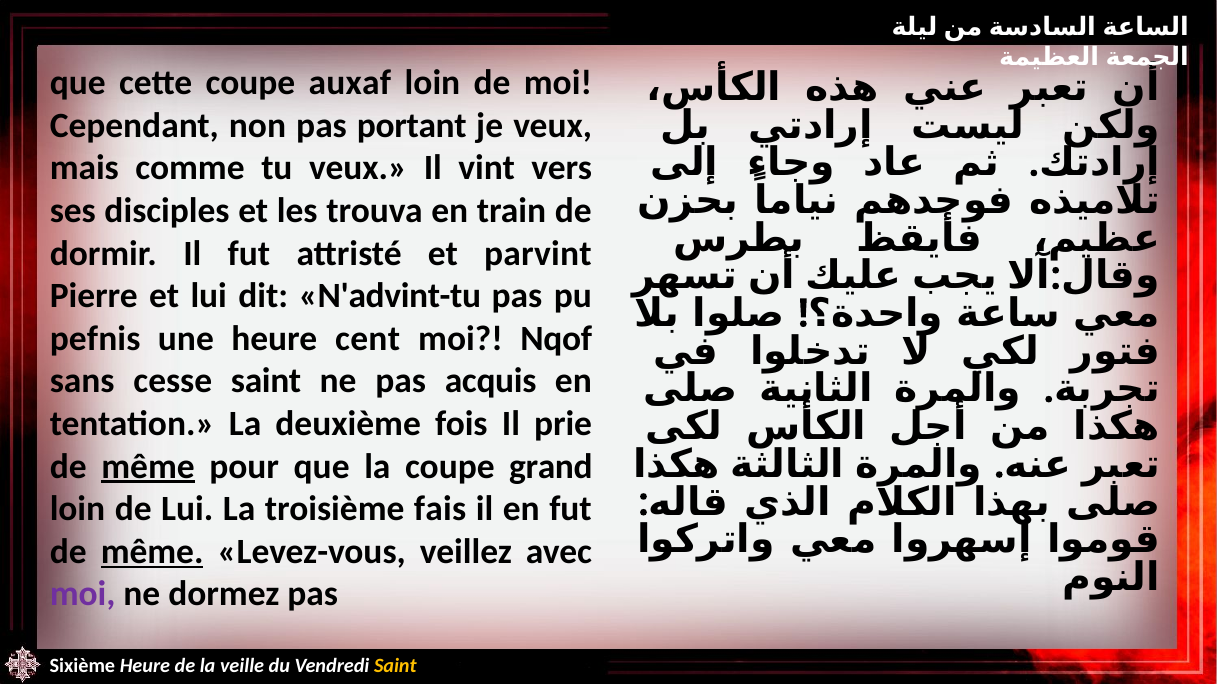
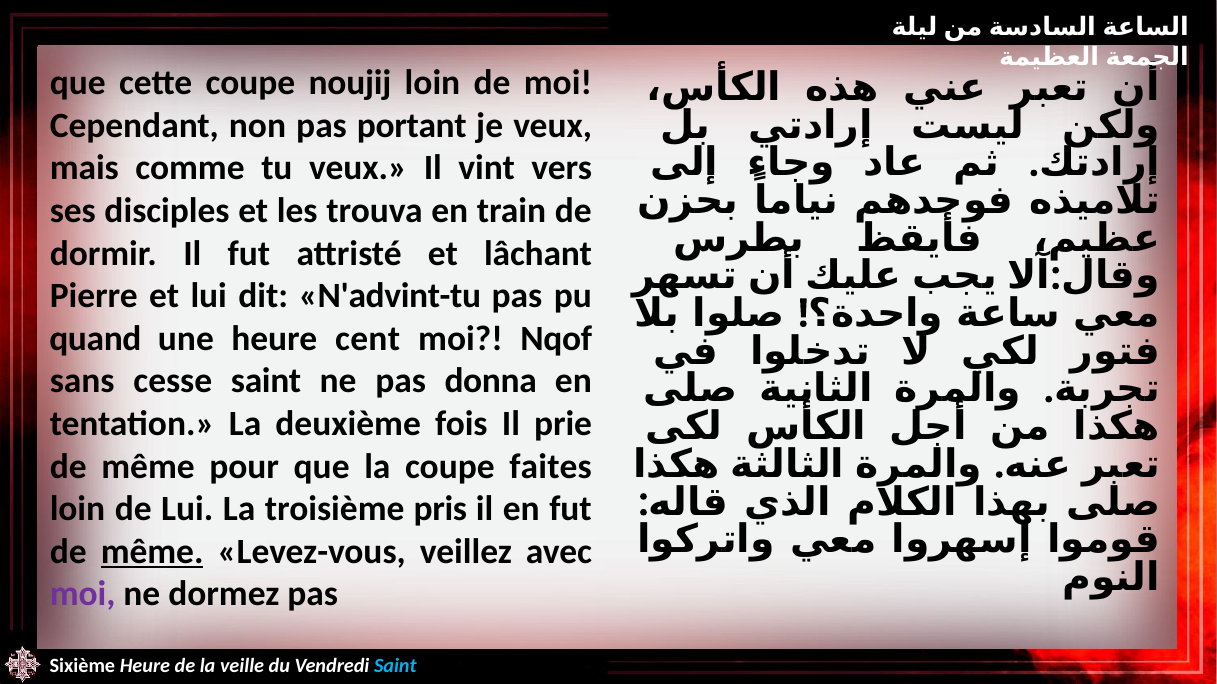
auxaf: auxaf -> noujij
parvint: parvint -> lâchant
pefnis: pefnis -> quand
acquis: acquis -> donna
même at (148, 467) underline: present -> none
grand: grand -> faites
fais: fais -> pris
Saint at (395, 666) colour: yellow -> light blue
